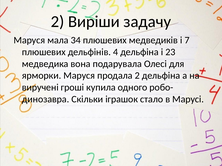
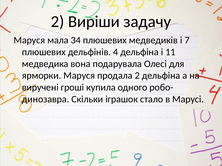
23: 23 -> 11
